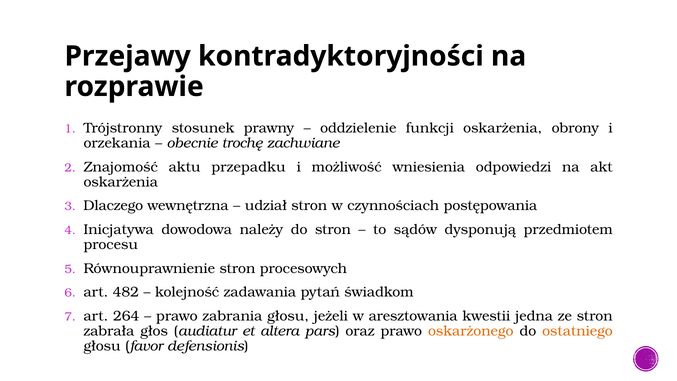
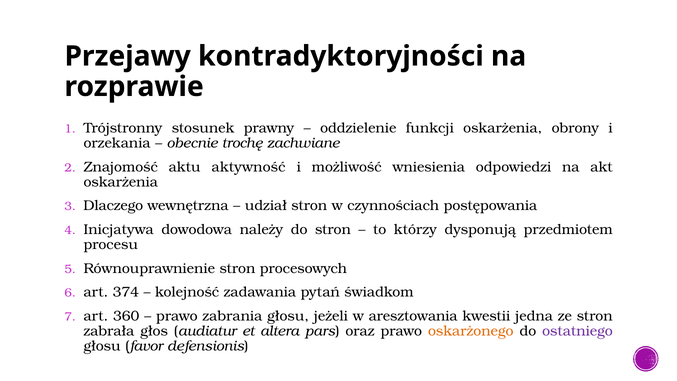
przepadku: przepadku -> aktywność
sądów: sądów -> którzy
482: 482 -> 374
264: 264 -> 360
ostatniego colour: orange -> purple
